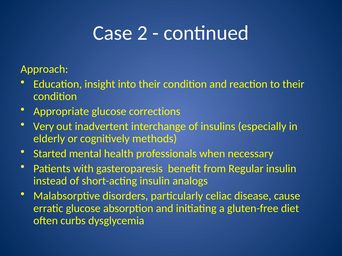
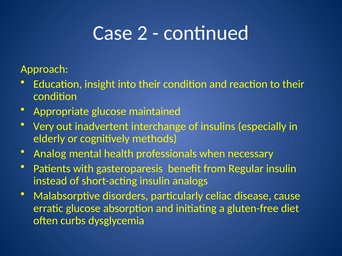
corrections: corrections -> maintained
Started: Started -> Analog
